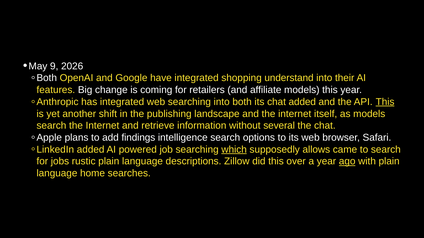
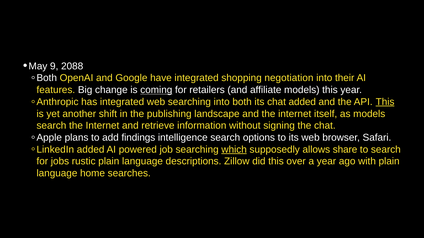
2026: 2026 -> 2088
understand: understand -> negotiation
coming underline: none -> present
several: several -> signing
came: came -> share
ago underline: present -> none
